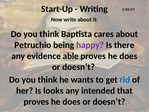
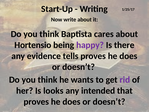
Petruchio: Petruchio -> Hortensio
able: able -> tells
rid colour: blue -> purple
